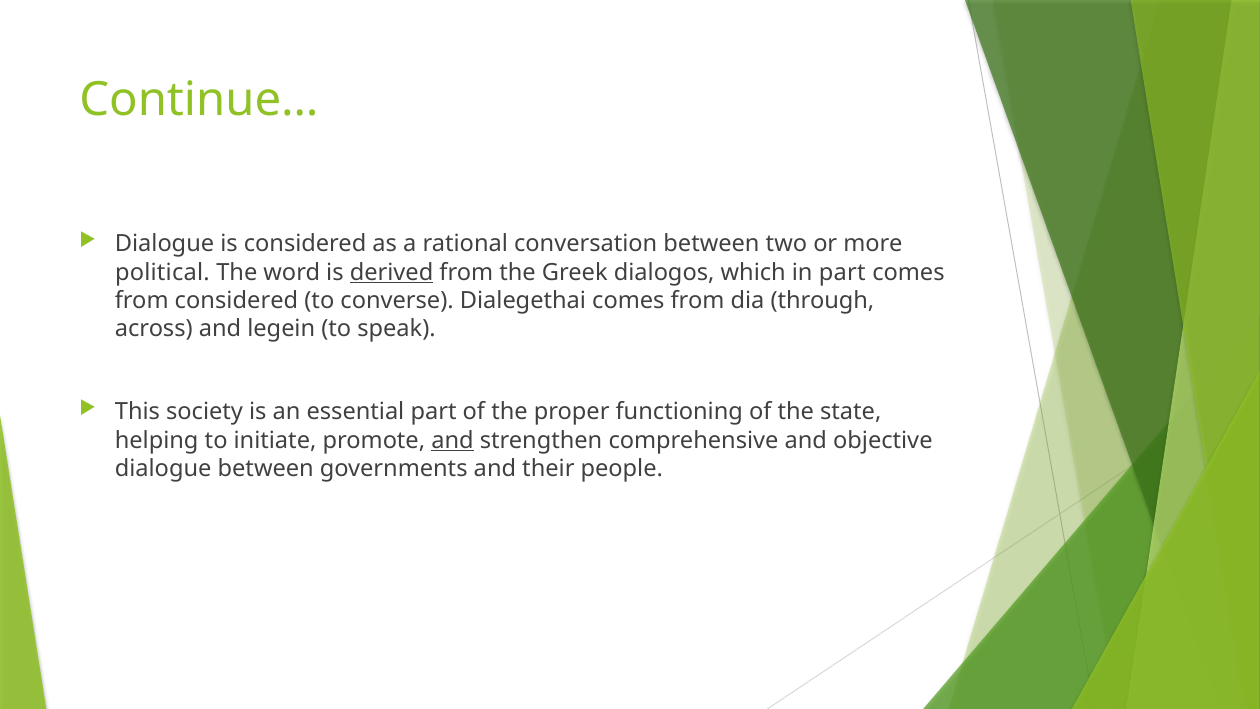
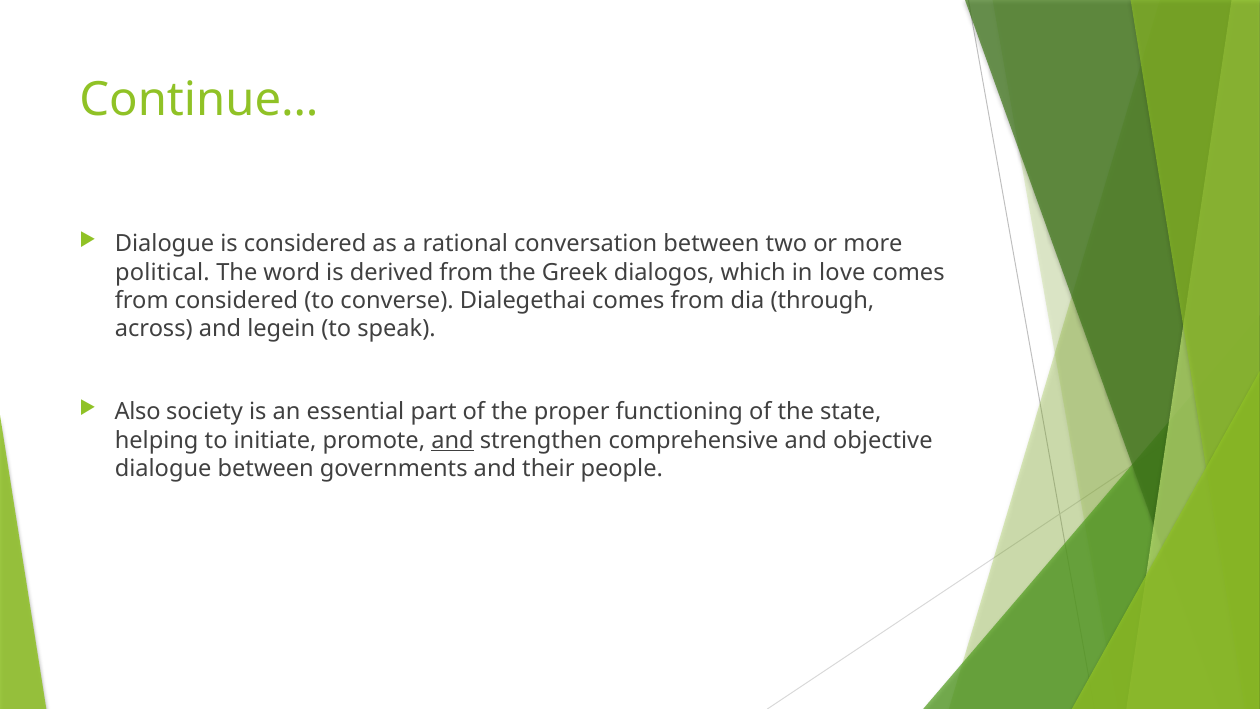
derived underline: present -> none
in part: part -> love
This: This -> Also
